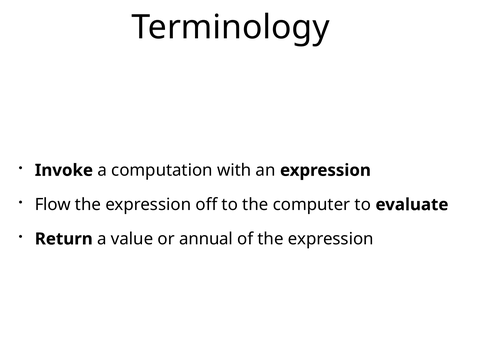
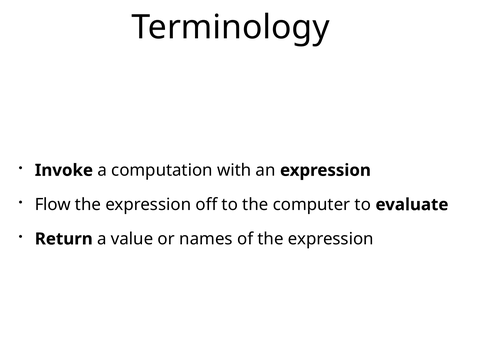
annual: annual -> names
